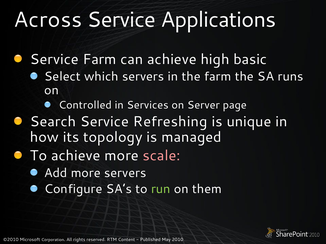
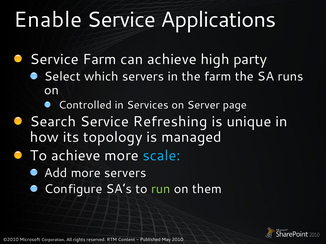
Across: Across -> Enable
basic: basic -> party
scale colour: pink -> light blue
